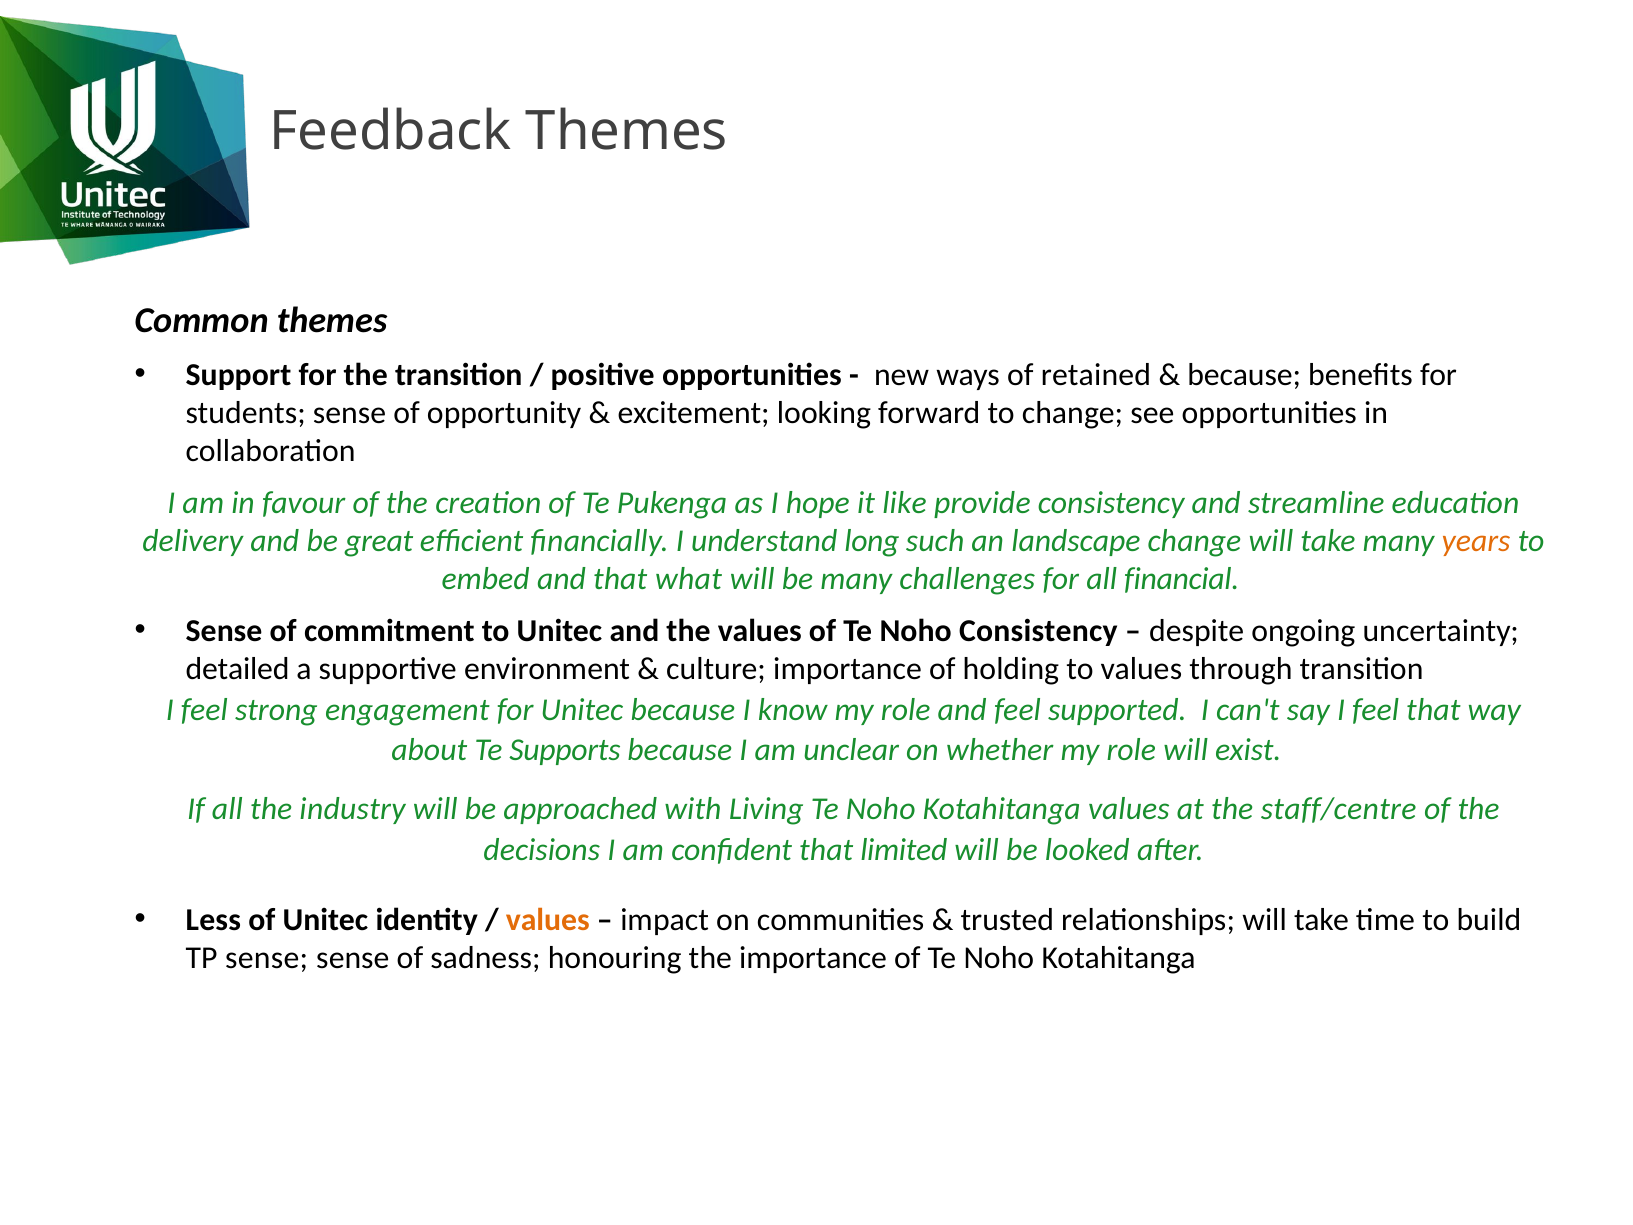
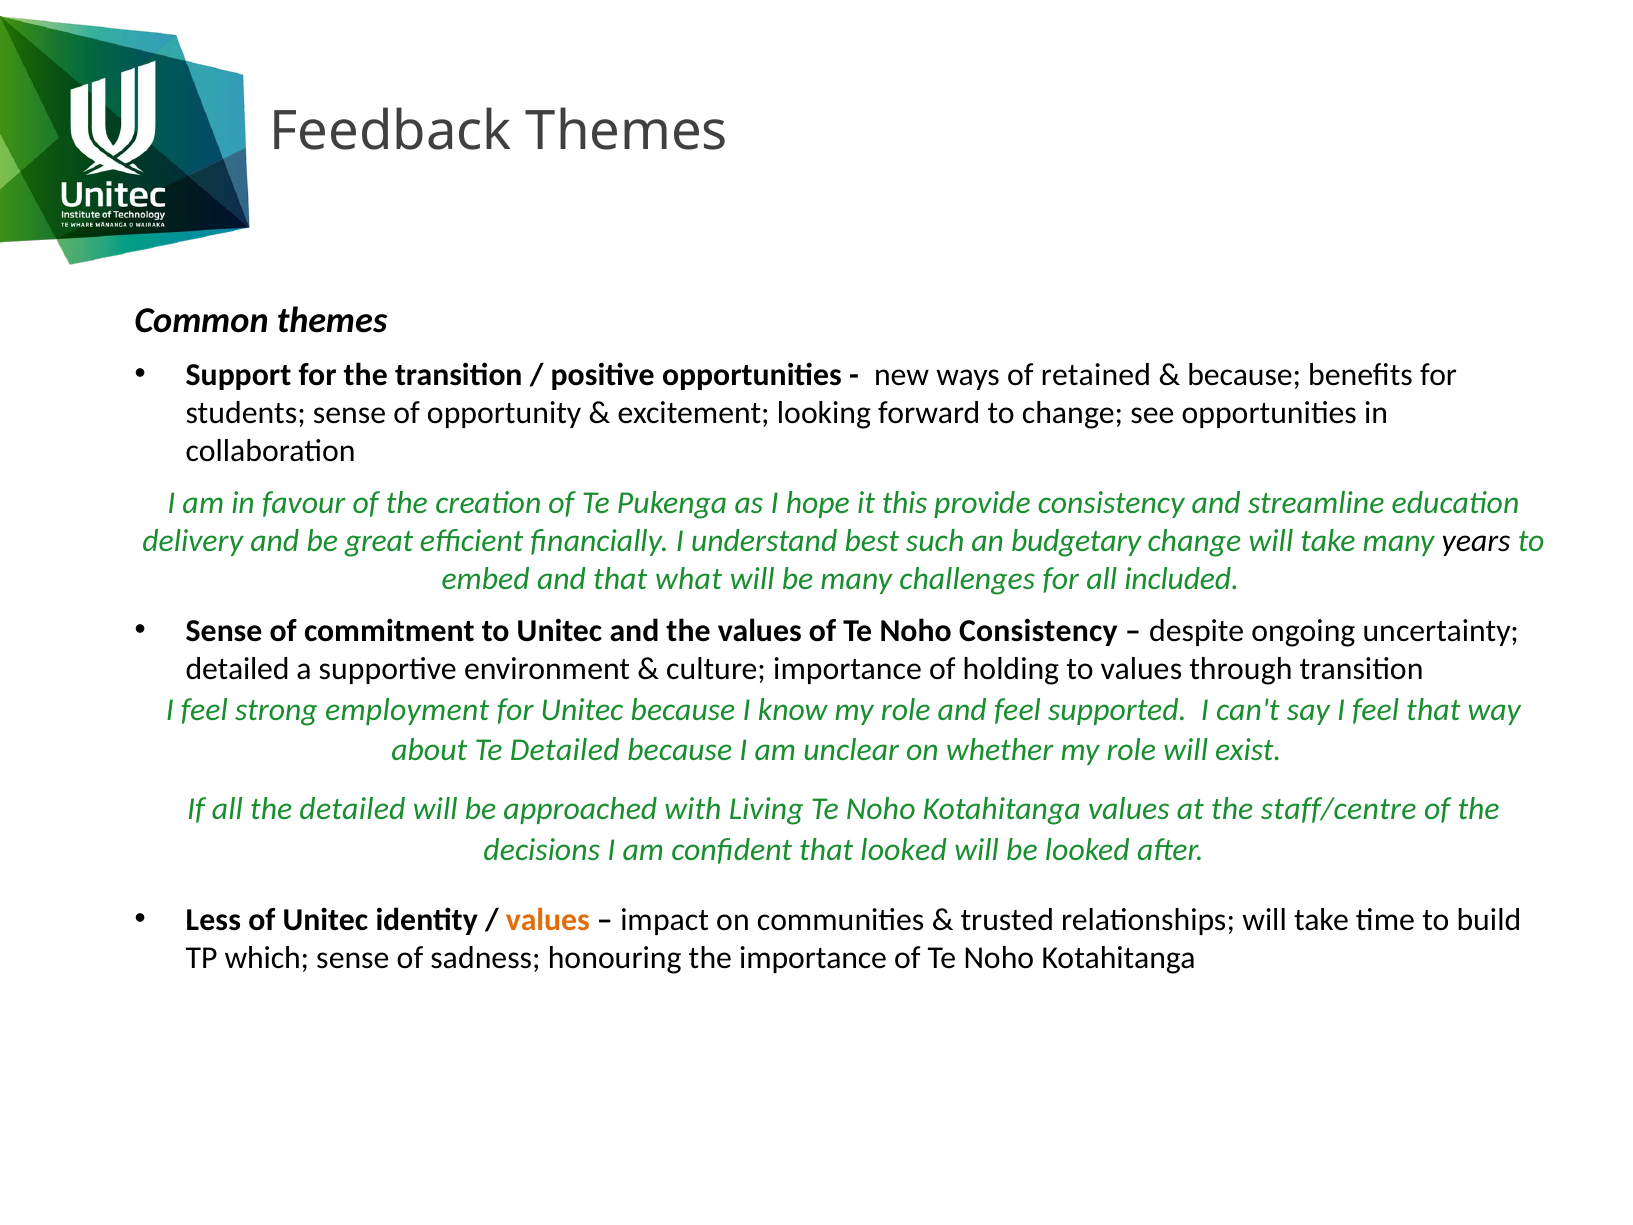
like: like -> this
long: long -> best
landscape: landscape -> budgetary
years colour: orange -> black
financial: financial -> included
engagement: engagement -> employment
Te Supports: Supports -> Detailed
the industry: industry -> detailed
that limited: limited -> looked
TP sense: sense -> which
